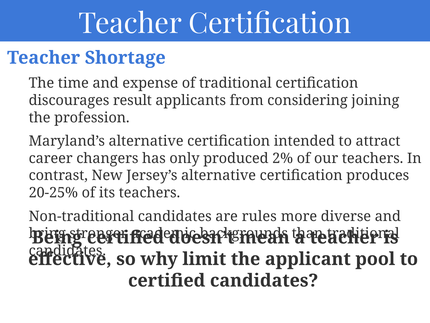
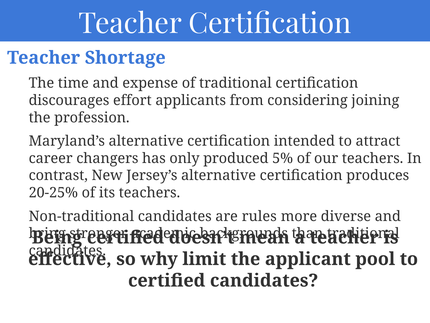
result: result -> effort
2%: 2% -> 5%
